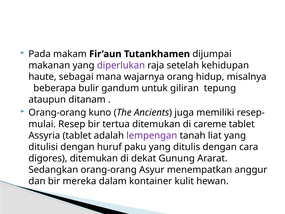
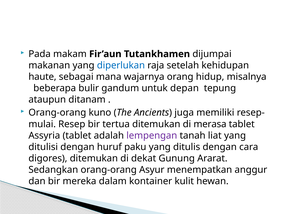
diperlukan colour: purple -> blue
giliran: giliran -> depan
careme: careme -> merasa
